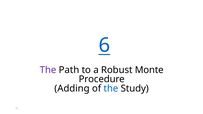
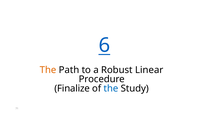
The at (48, 70) colour: purple -> orange
Monte: Monte -> Linear
Adding: Adding -> Finalize
